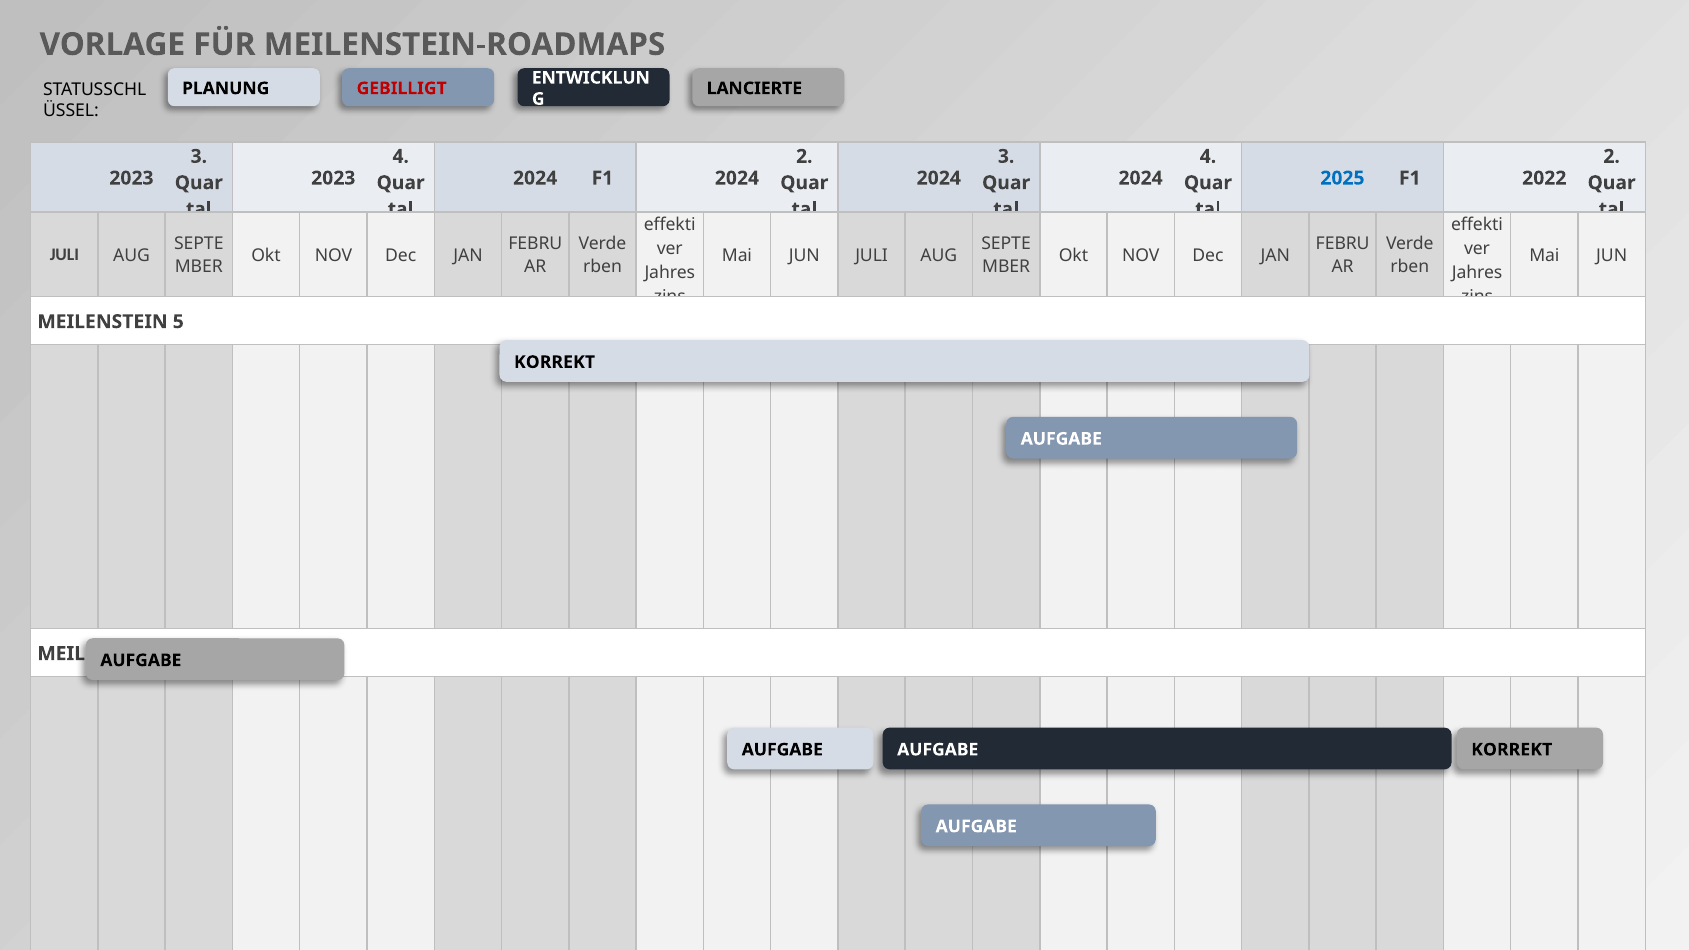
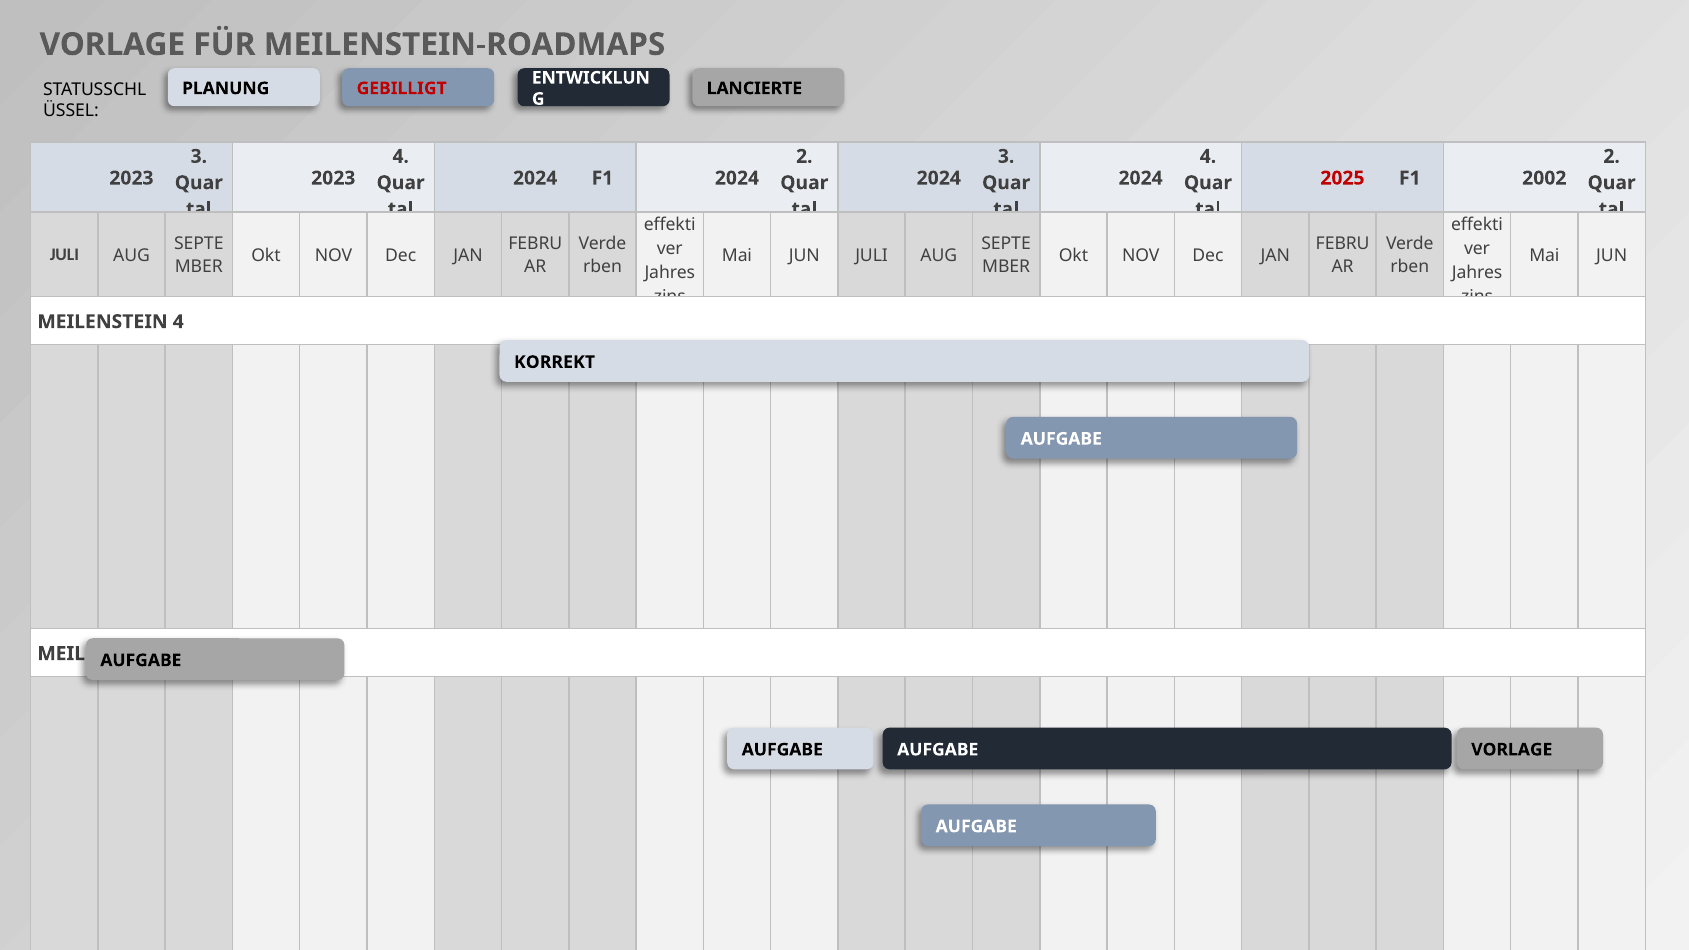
2025 colour: blue -> red
2022: 2022 -> 2002
5 at (178, 322): 5 -> 4
KORREKT at (1512, 750): KORREKT -> VORLAGE
